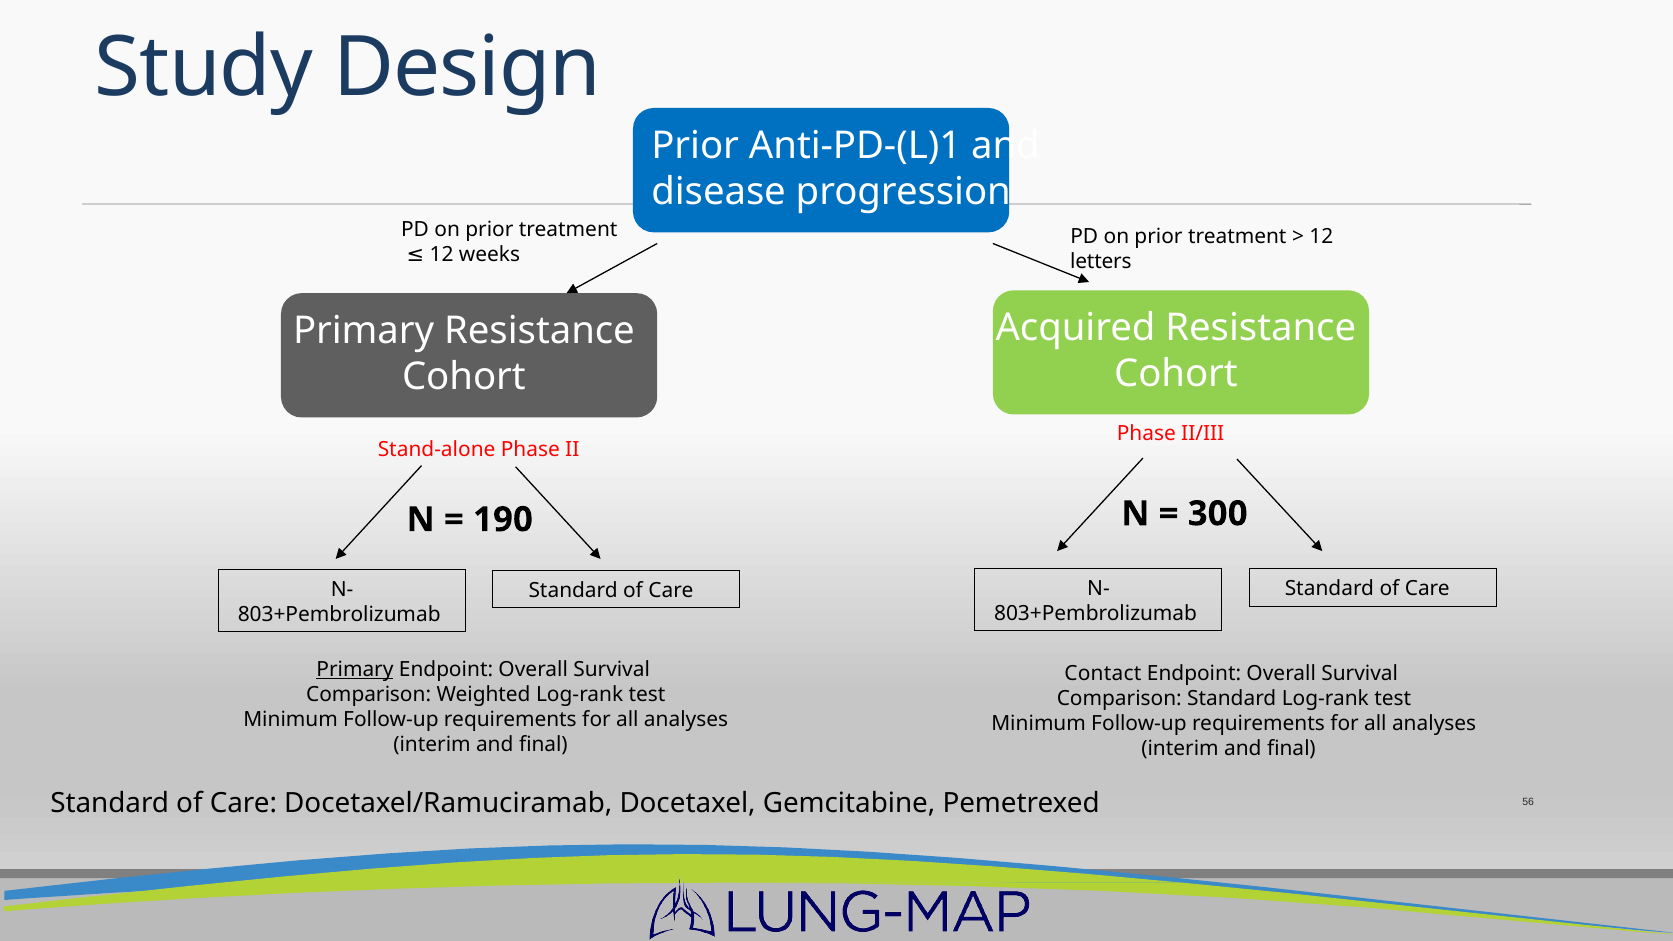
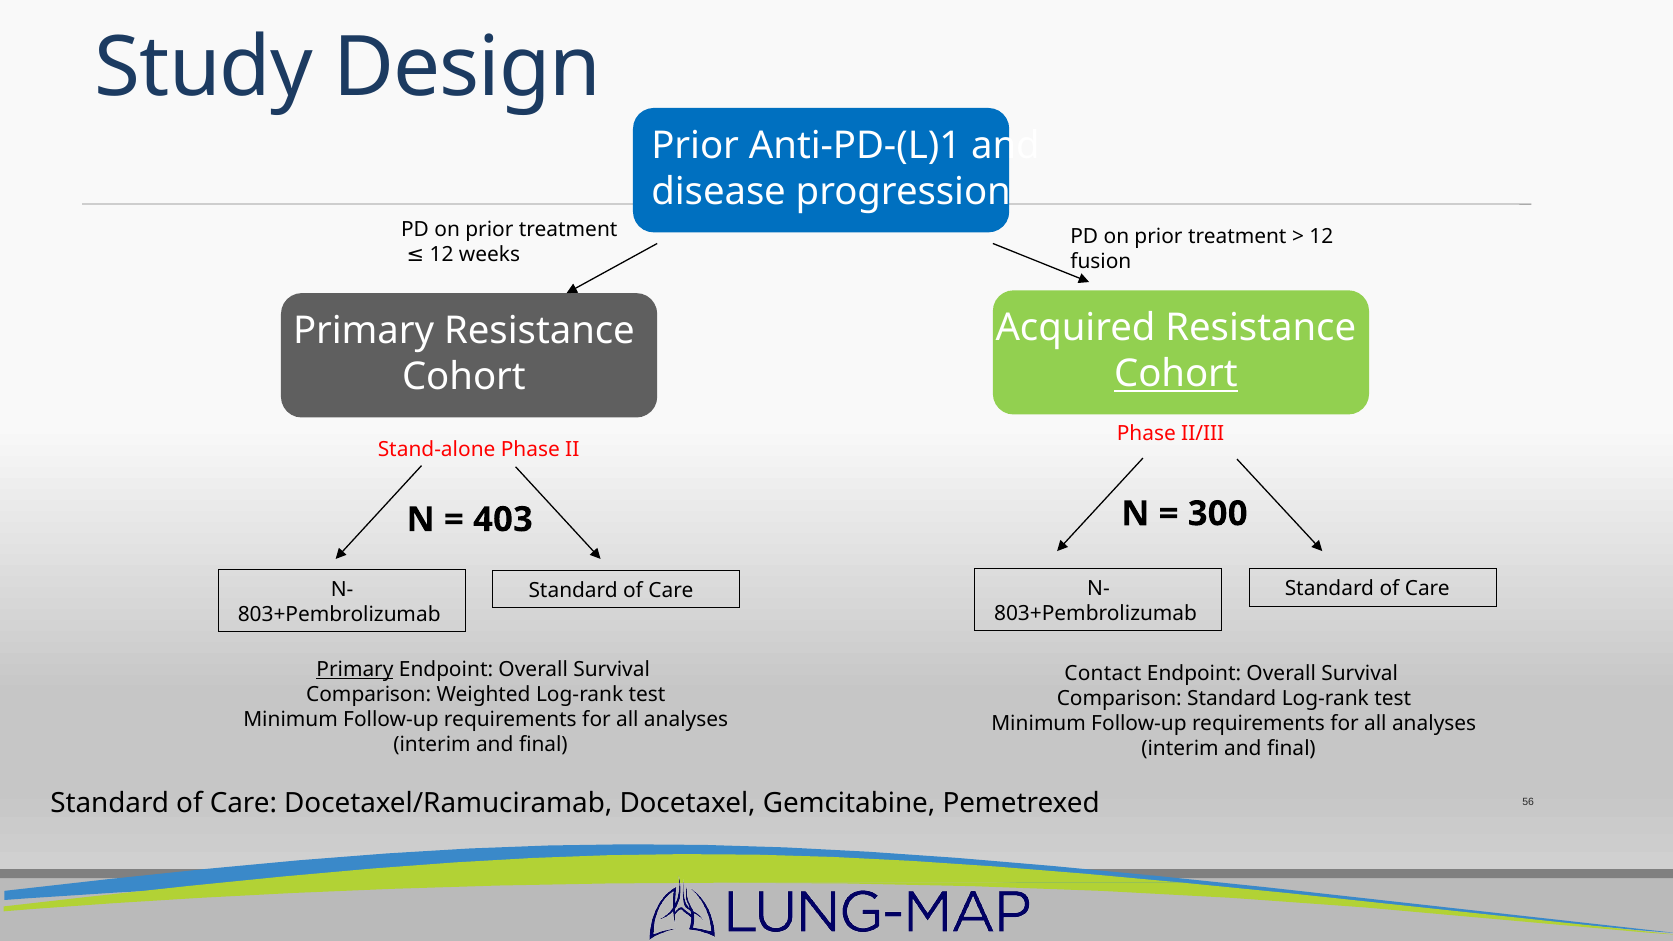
letters: letters -> fusion
Cohort at (1176, 374) underline: none -> present
190: 190 -> 403
